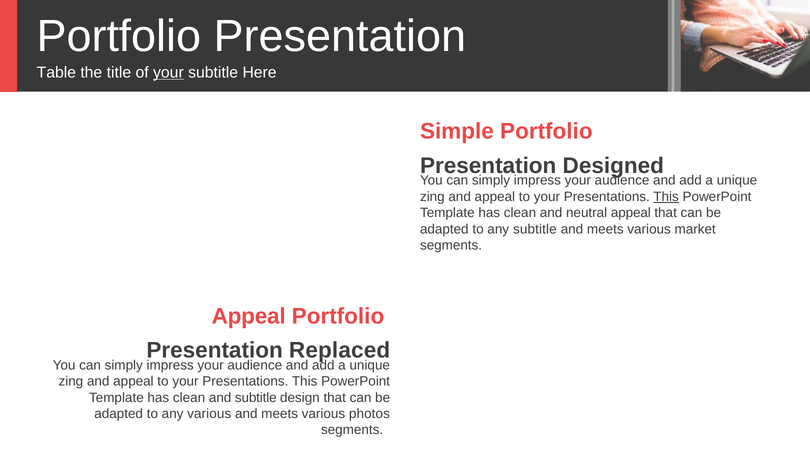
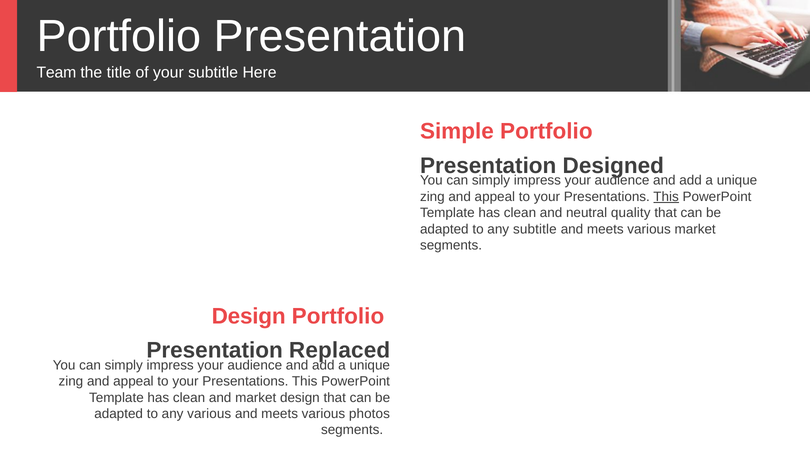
Table: Table -> Team
your at (168, 72) underline: present -> none
neutral appeal: appeal -> quality
Appeal at (249, 316): Appeal -> Design
and subtitle: subtitle -> market
